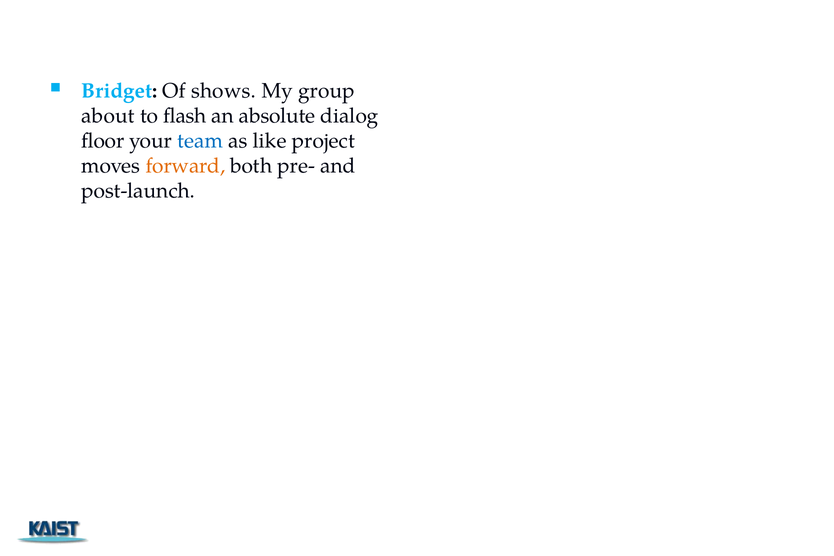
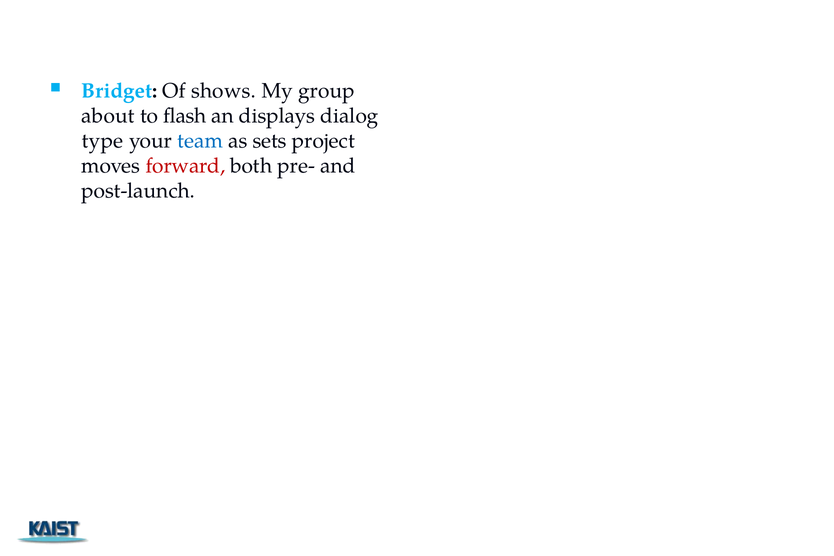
absolute: absolute -> displays
floor: floor -> type
like: like -> sets
forward colour: orange -> red
